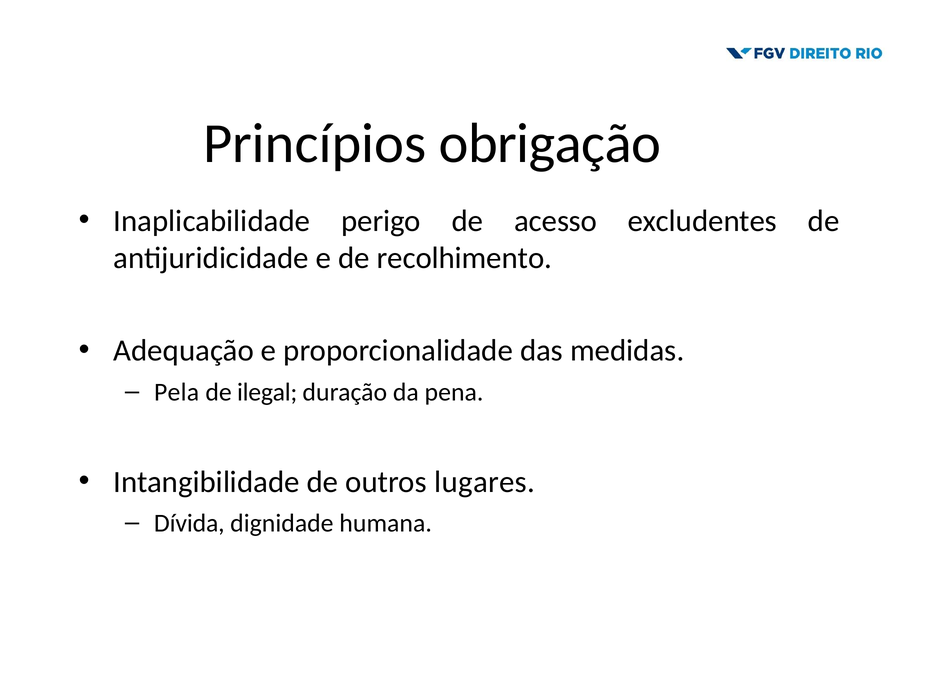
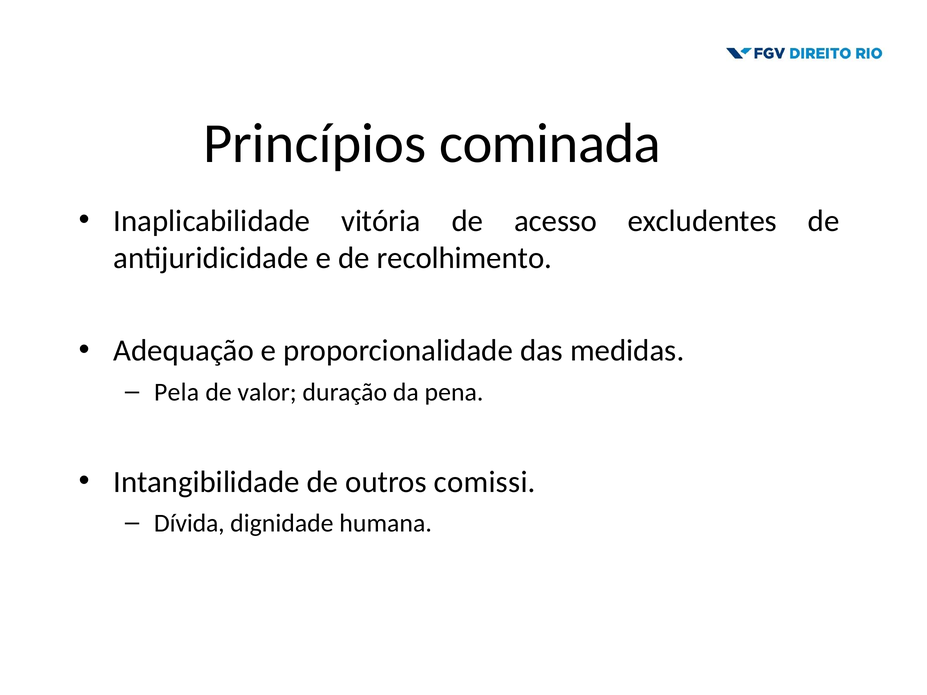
obrigação: obrigação -> cominada
perigo: perigo -> vitória
ilegal: ilegal -> valor
lugares: lugares -> comissi
